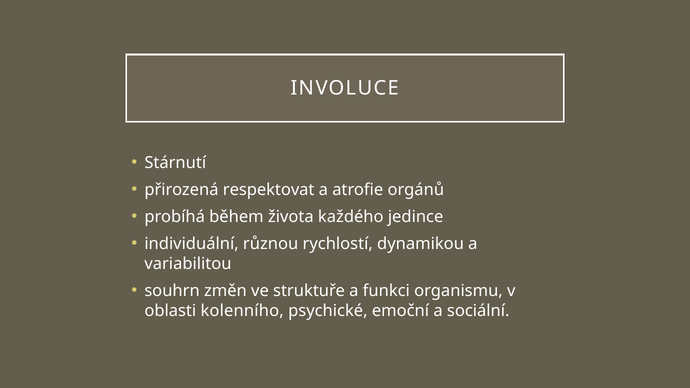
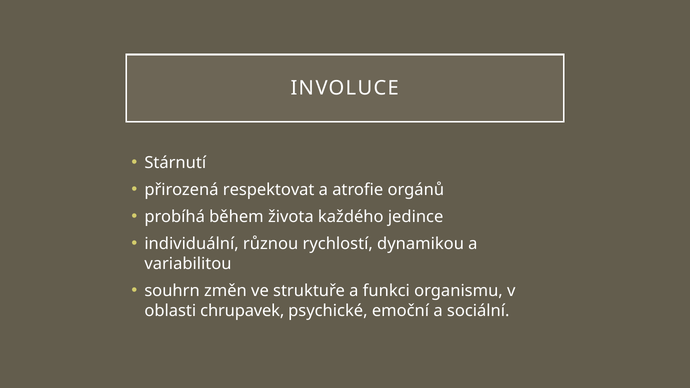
kolenního: kolenního -> chrupavek
